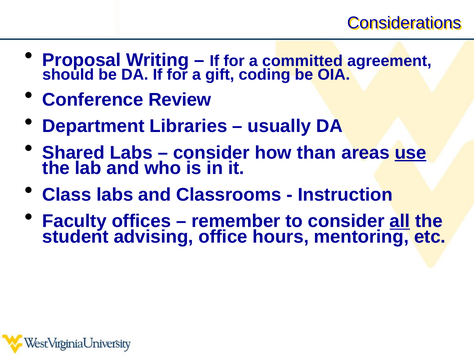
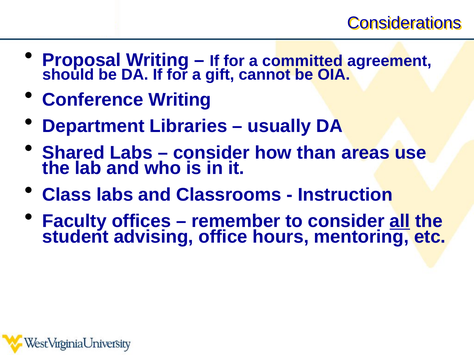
coding: coding -> cannot
Conference Review: Review -> Writing
use underline: present -> none
